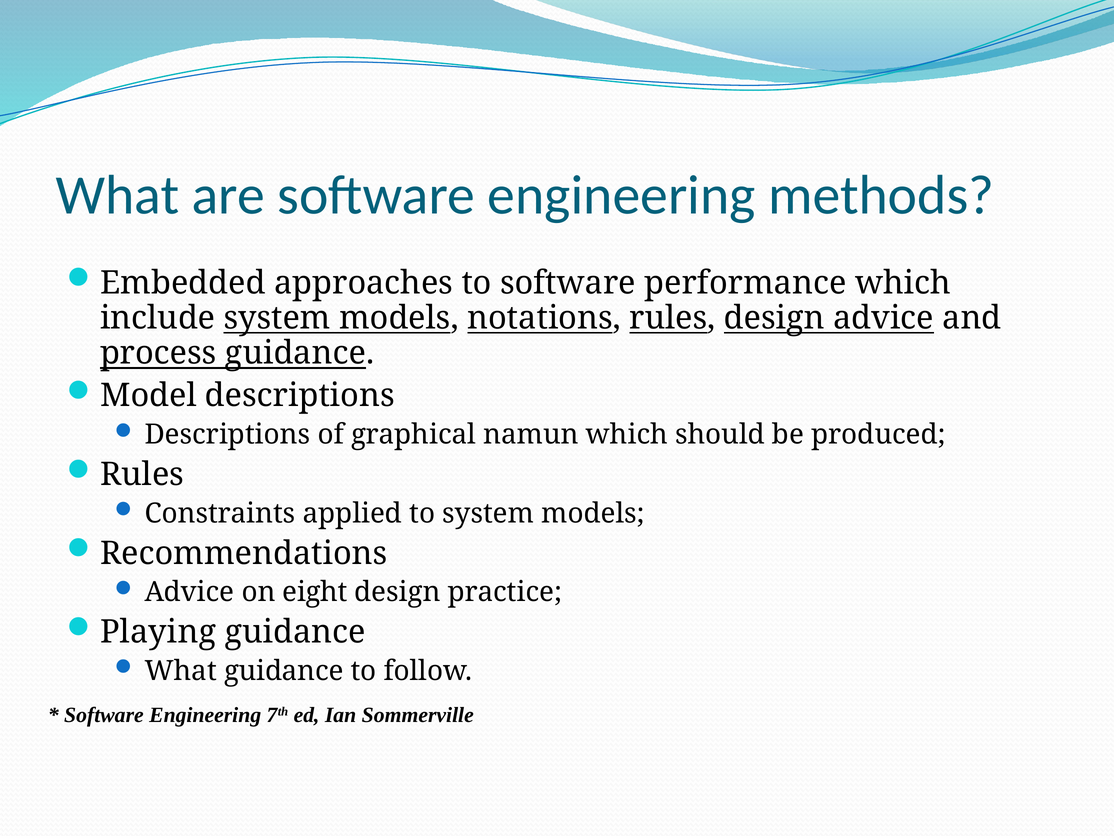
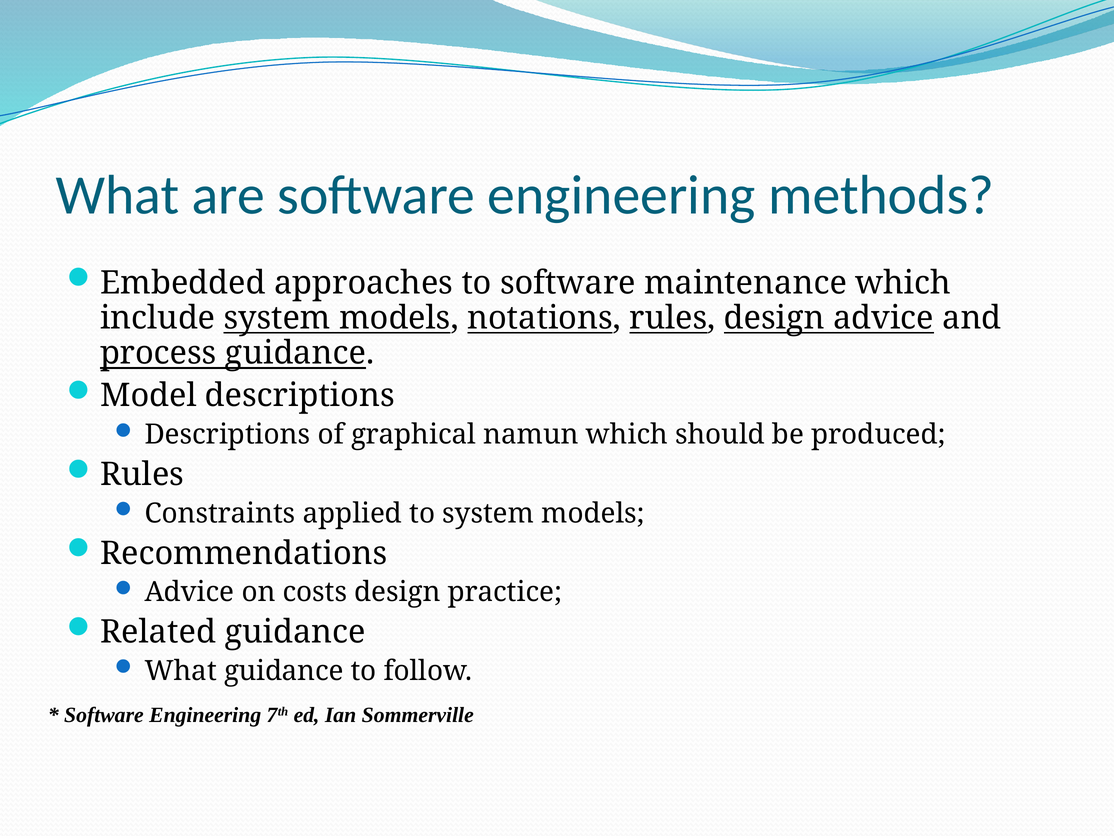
performance: performance -> maintenance
eight: eight -> costs
Playing: Playing -> Related
